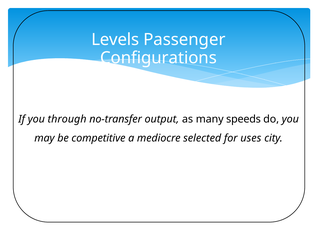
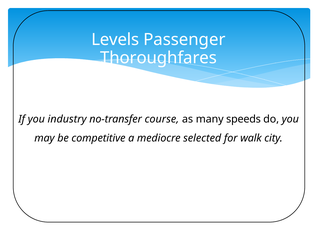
Configurations: Configurations -> Thoroughfares
through: through -> industry
output: output -> course
uses: uses -> walk
